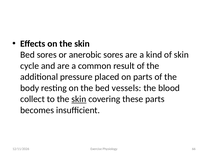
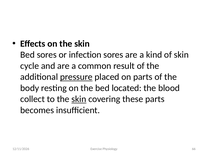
anerobic: anerobic -> infection
pressure underline: none -> present
vessels: vessels -> located
